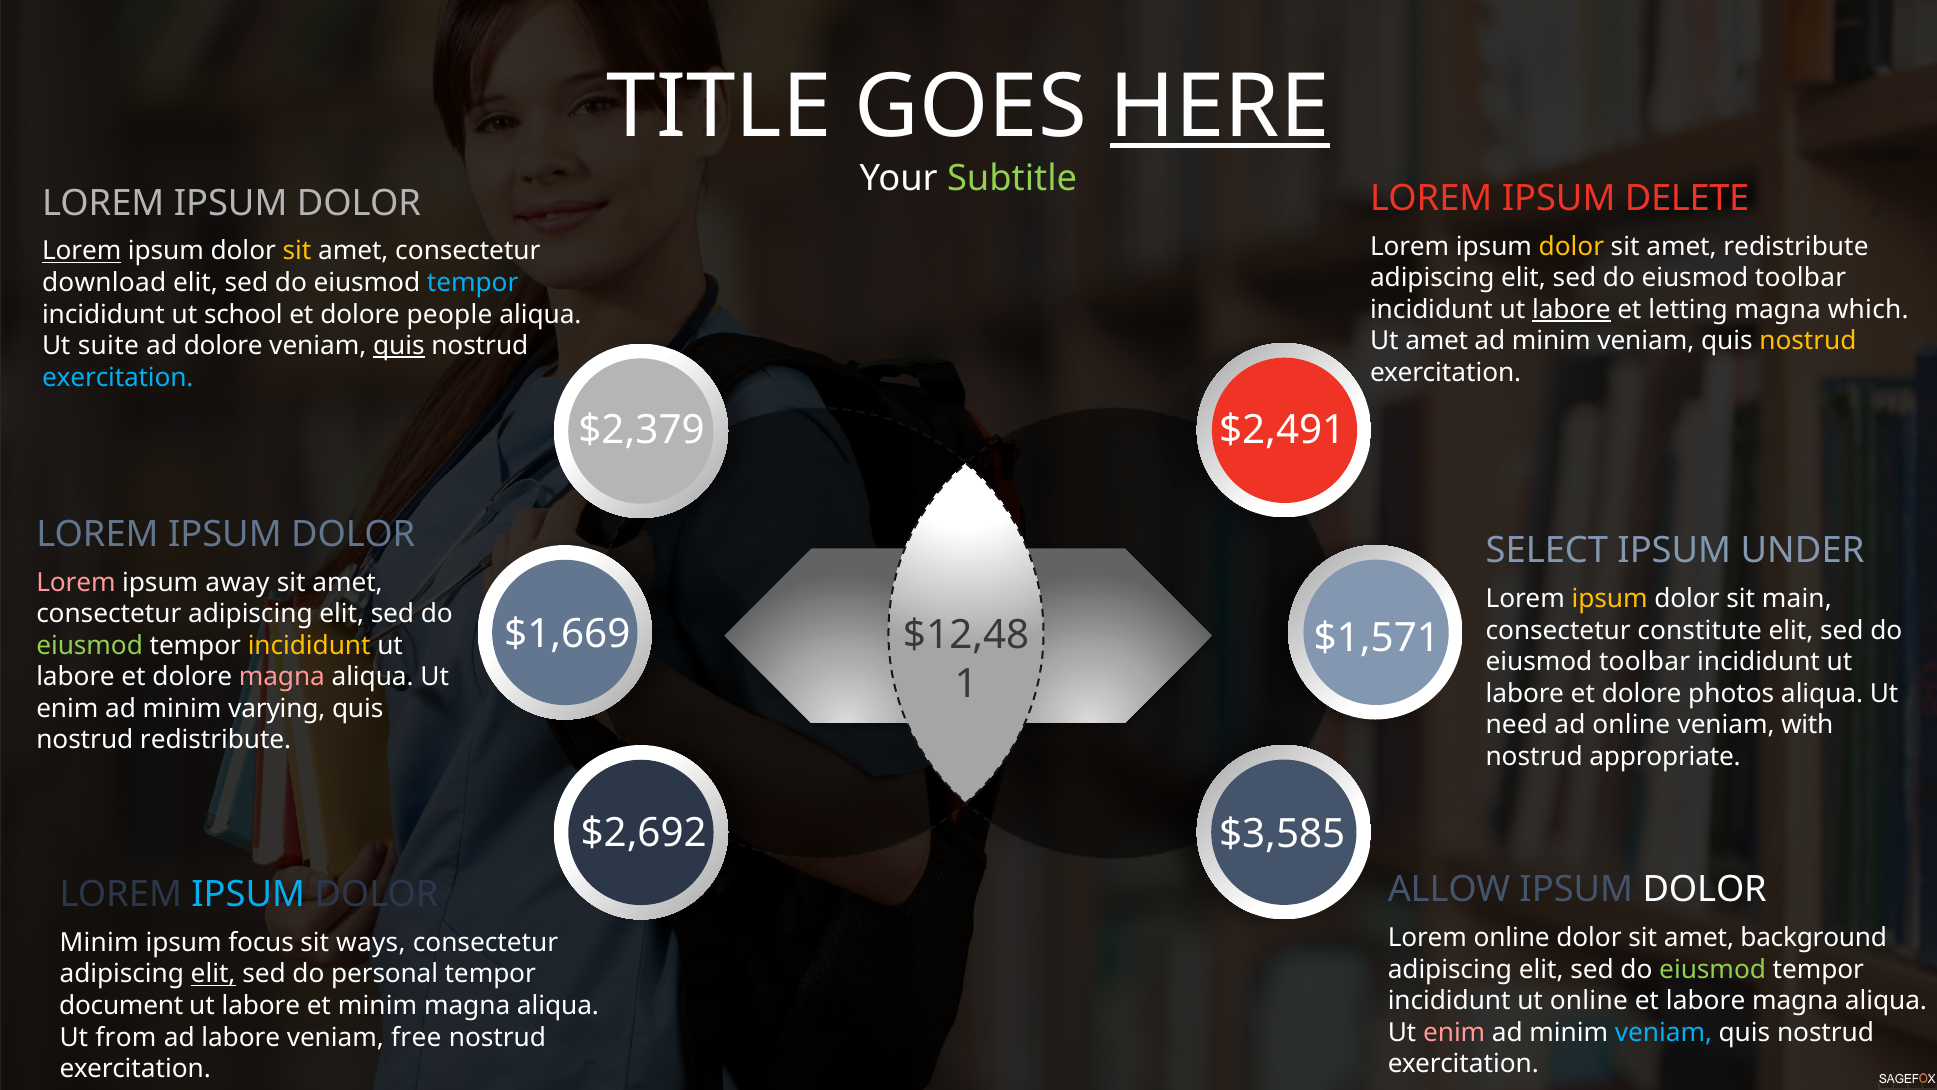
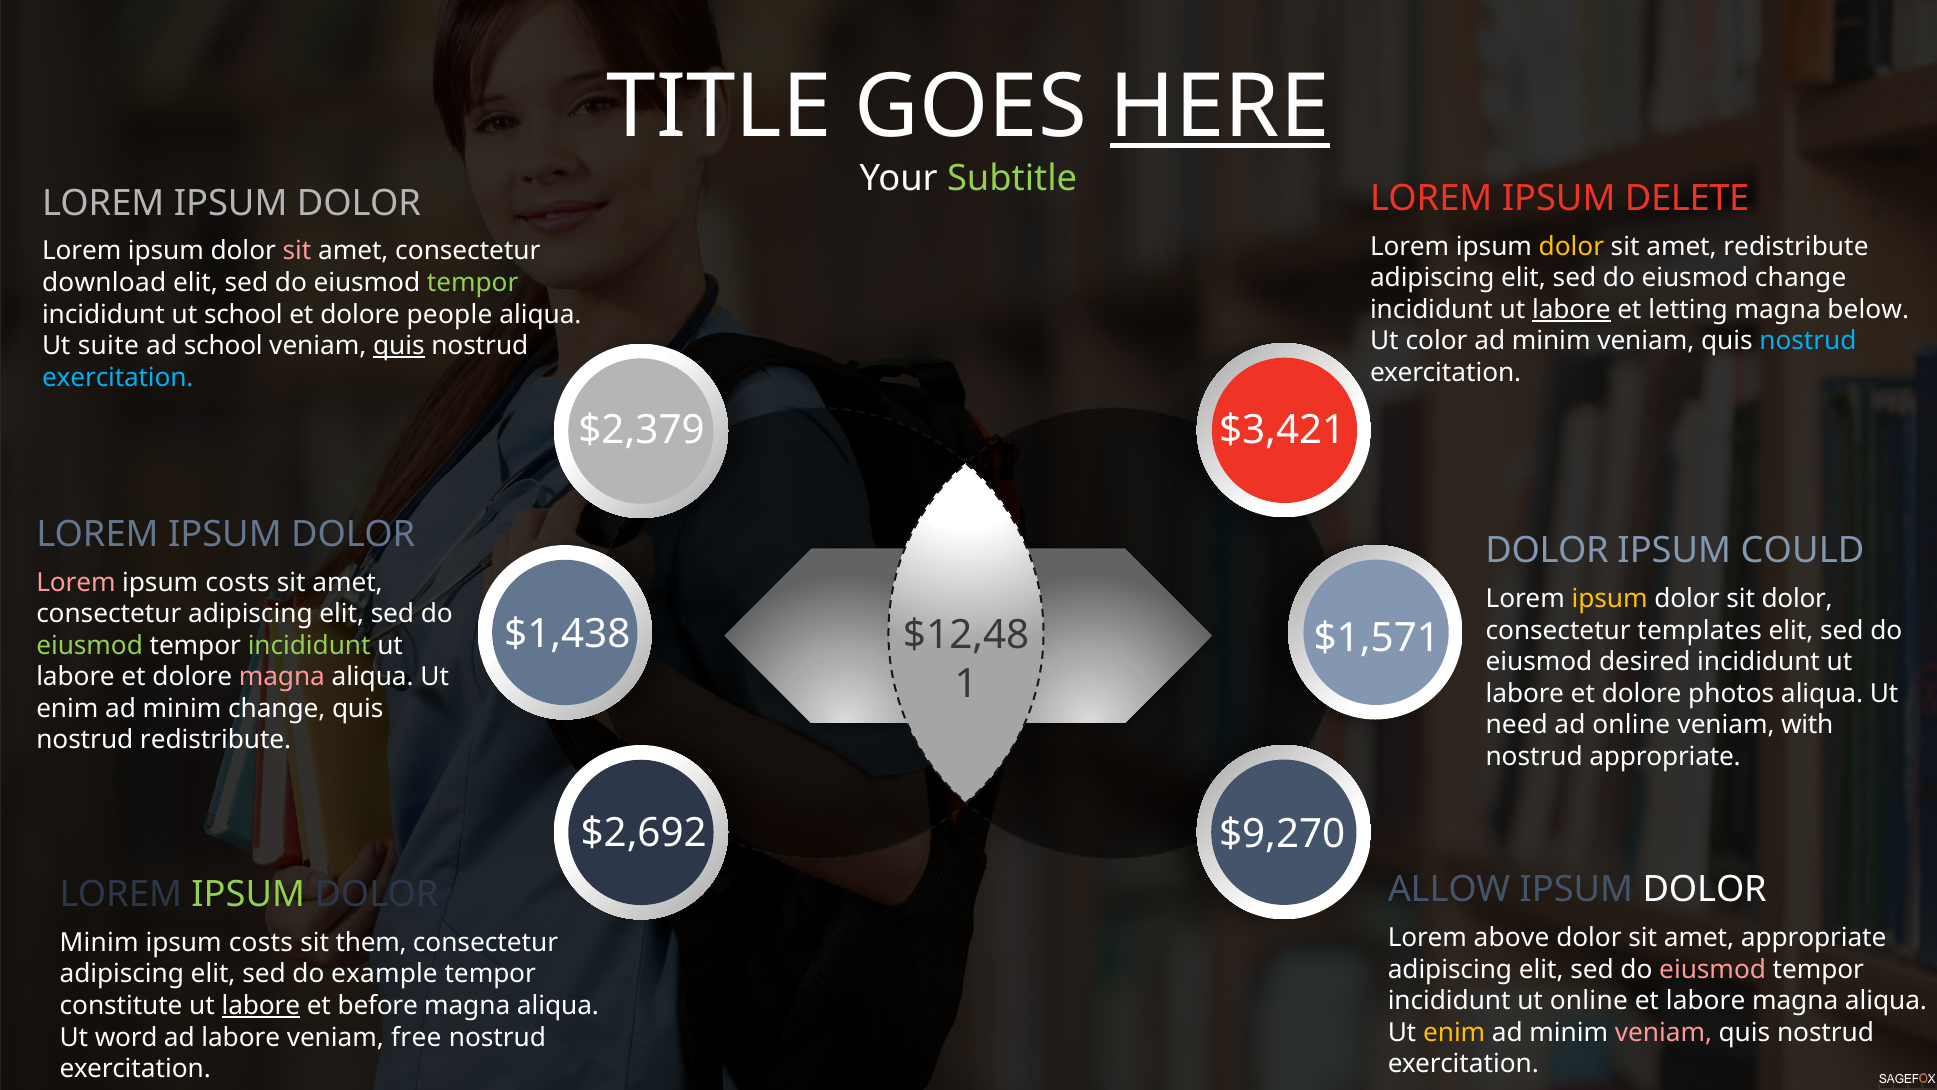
Lorem at (82, 251) underline: present -> none
sit at (297, 251) colour: yellow -> pink
toolbar at (1801, 278): toolbar -> change
tempor at (473, 283) colour: light blue -> light green
which: which -> below
amet at (1437, 341): amet -> color
nostrud at (1808, 341) colour: yellow -> light blue
ad dolore: dolore -> school
$2,491: $2,491 -> $3,421
SELECT at (1547, 551): SELECT -> DOLOR
UNDER: UNDER -> COULD
away at (238, 582): away -> costs
sit main: main -> dolor
$1,669: $1,669 -> $1,438
constitute: constitute -> templates
incididunt at (309, 645) colour: yellow -> light green
toolbar at (1645, 662): toolbar -> desired
minim varying: varying -> change
$3,585: $3,585 -> $9,270
IPSUM at (248, 894) colour: light blue -> light green
Lorem online: online -> above
amet background: background -> appropriate
focus at (261, 942): focus -> costs
ways: ways -> them
eiusmod at (1713, 969) colour: light green -> pink
elit at (213, 974) underline: present -> none
personal: personal -> example
document: document -> constitute
labore at (261, 1005) underline: none -> present
et minim: minim -> before
enim at (1454, 1032) colour: pink -> yellow
veniam at (1663, 1032) colour: light blue -> pink
from: from -> word
